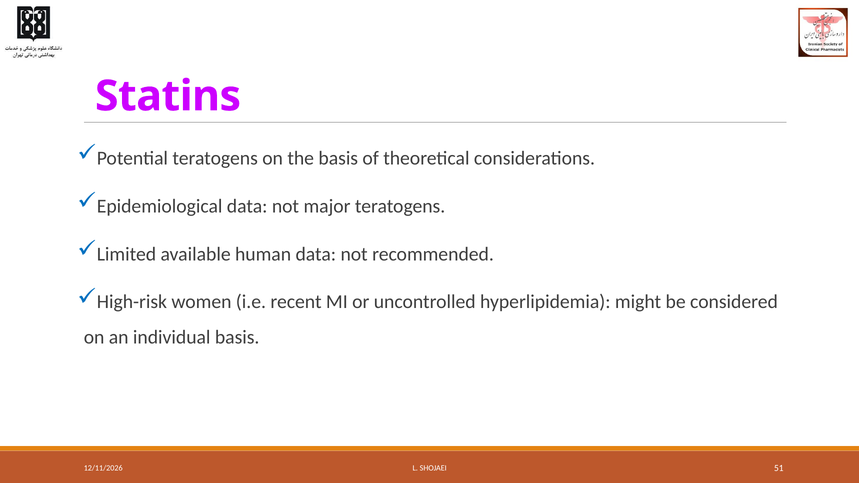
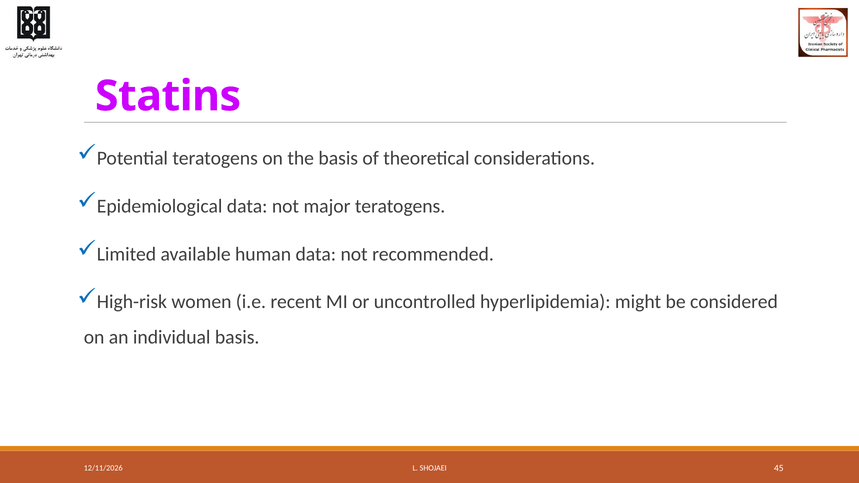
51: 51 -> 45
